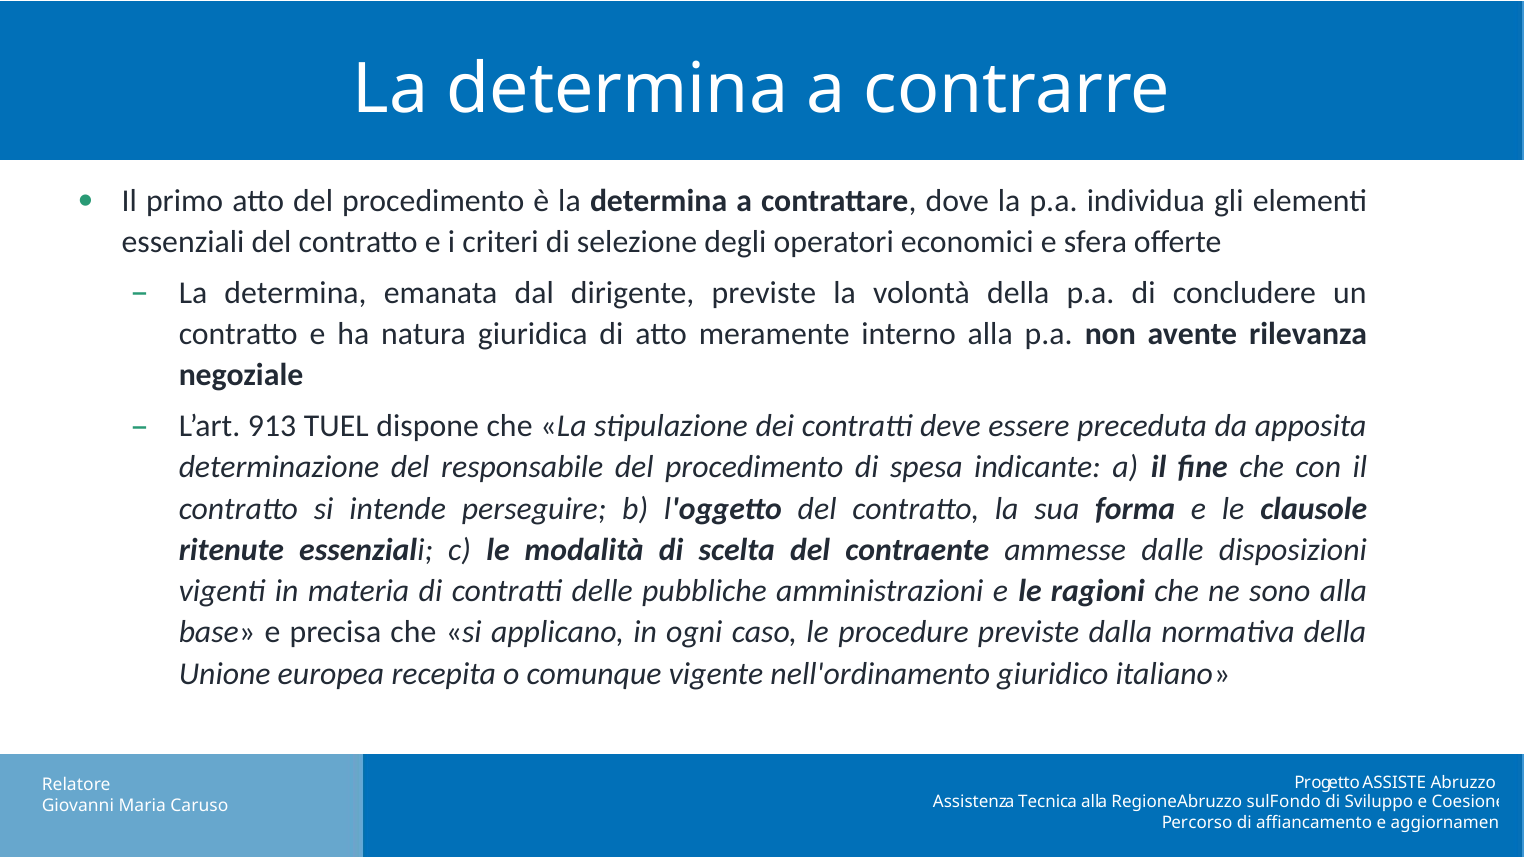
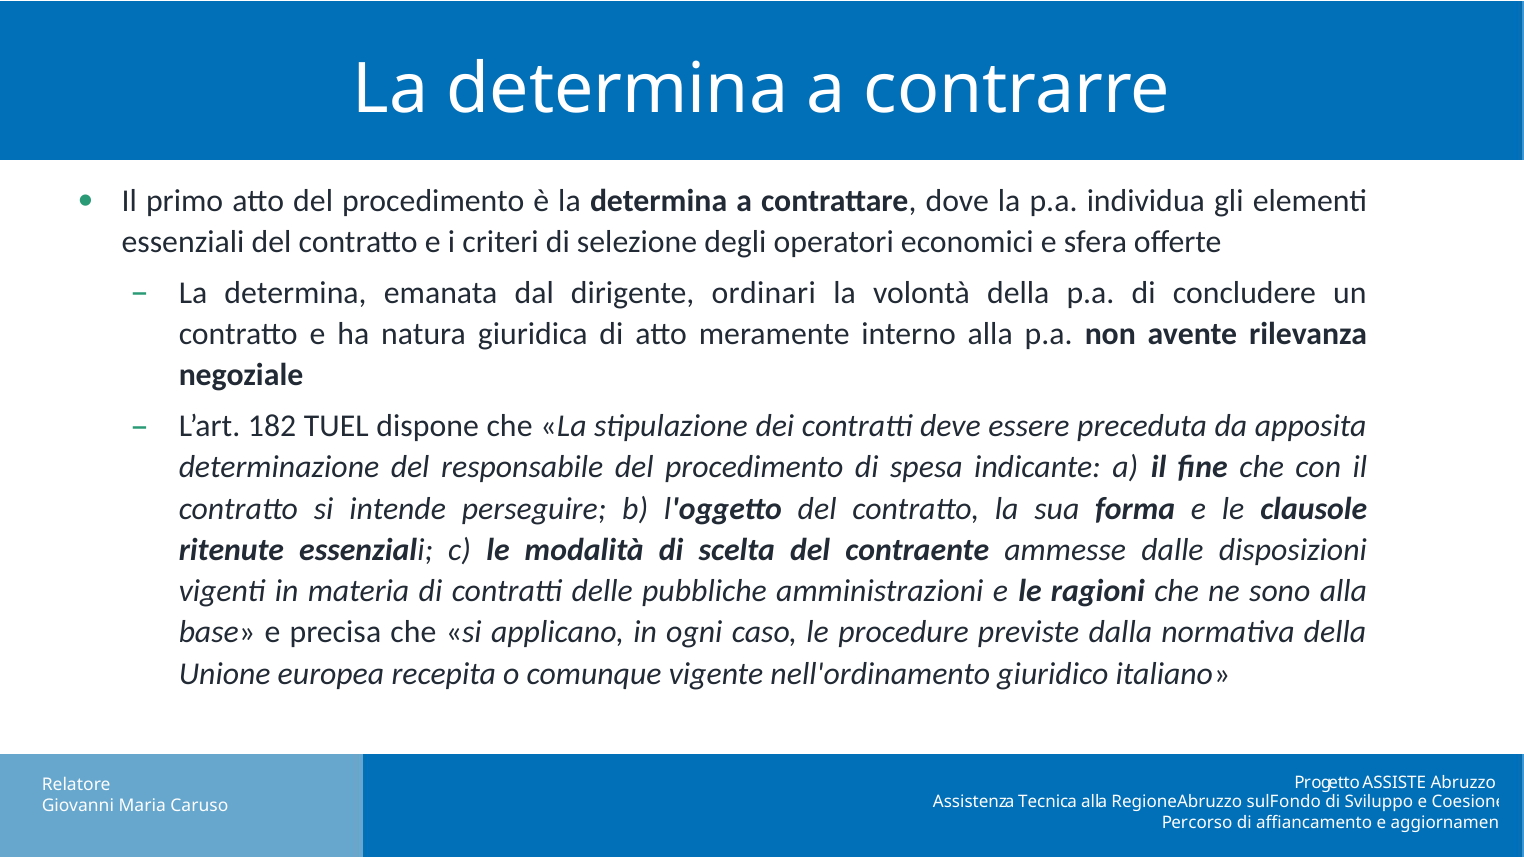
dirigente previste: previste -> ordinari
913: 913 -> 182
